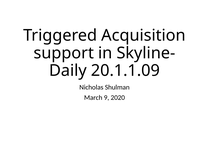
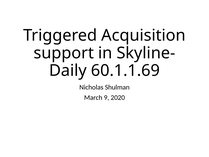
20.1.1.09: 20.1.1.09 -> 60.1.1.69
